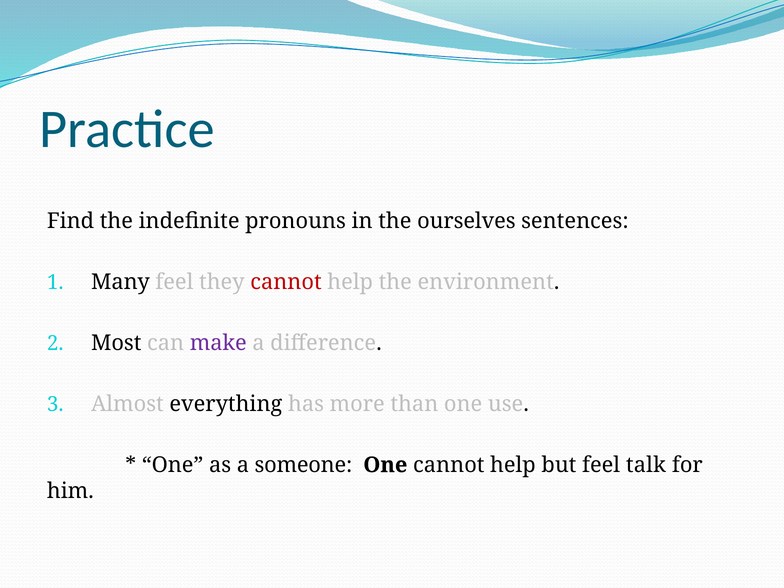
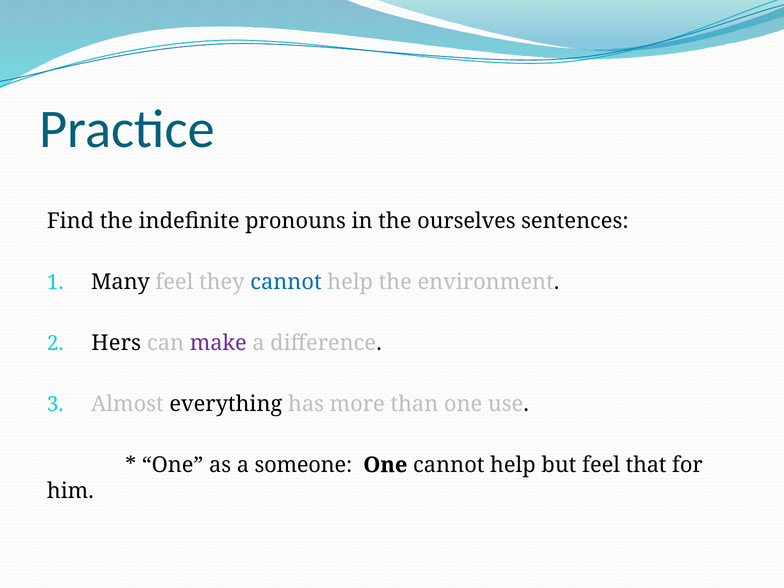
cannot at (286, 282) colour: red -> blue
Most: Most -> Hers
talk: talk -> that
